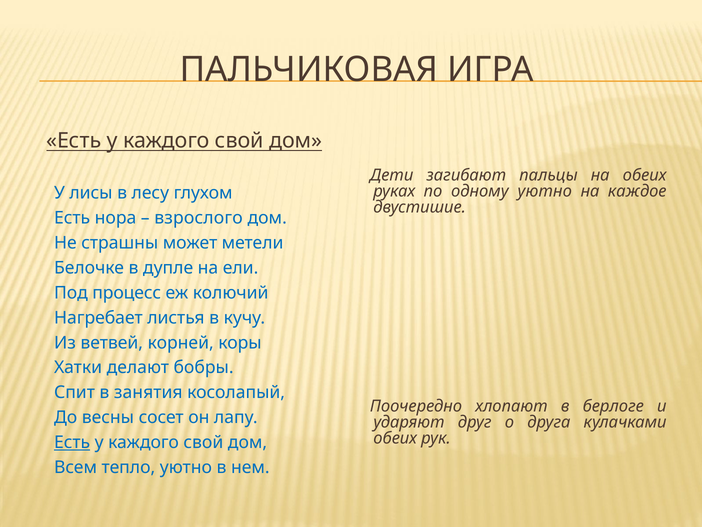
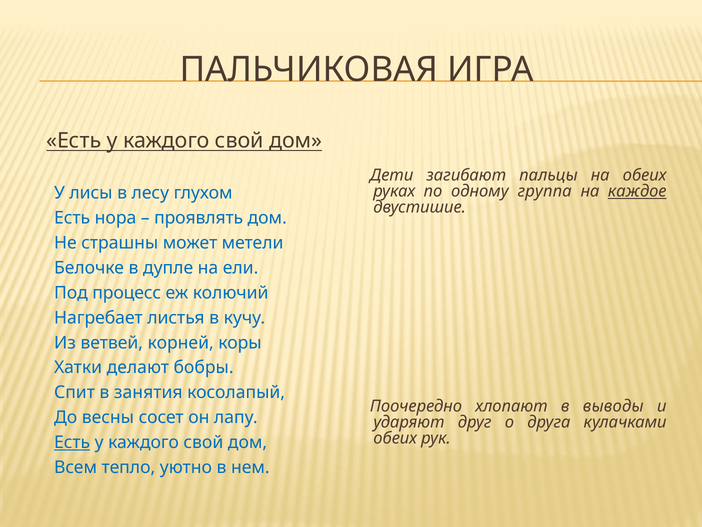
одному уютно: уютно -> группа
каждое underline: none -> present
взрослого: взрослого -> проявлять
берлоге: берлоге -> выводы
